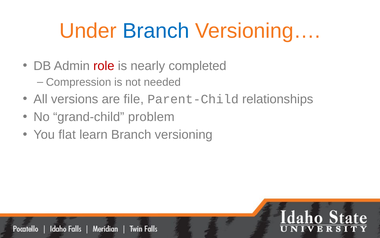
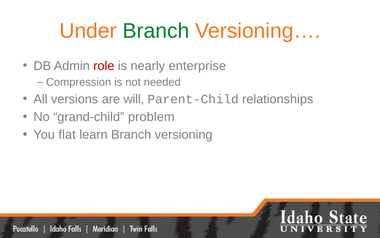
Branch at (156, 31) colour: blue -> green
completed: completed -> enterprise
file: file -> will
